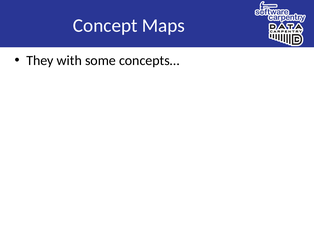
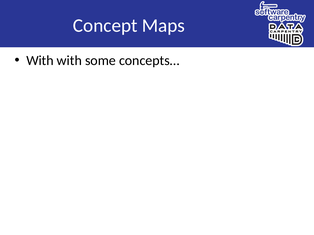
They at (40, 61): They -> With
